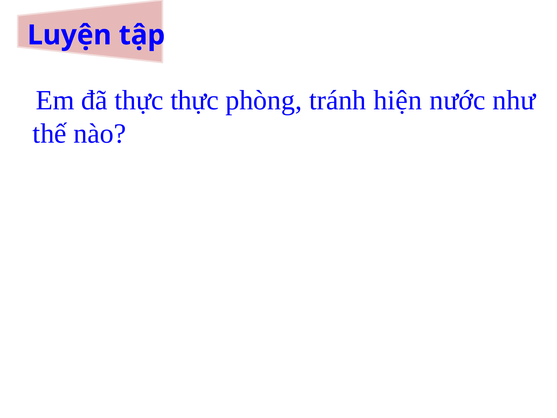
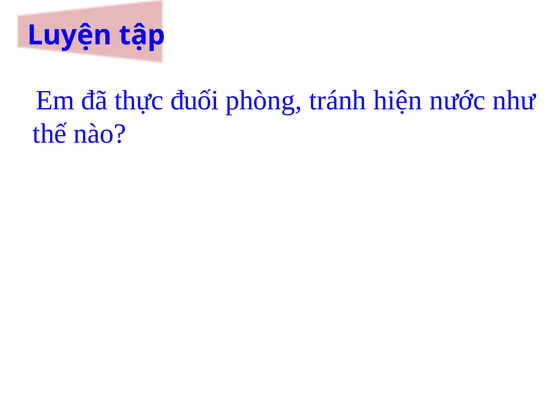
thực thực: thực -> đuối
